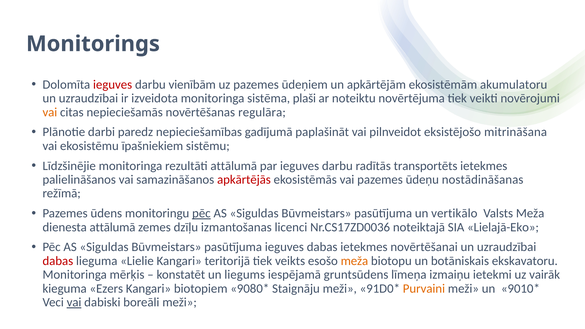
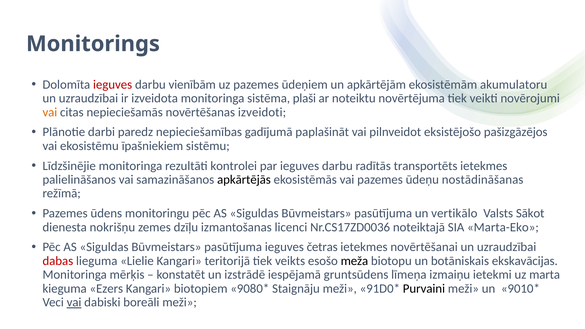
regulāra: regulāra -> izveidoti
mitrināšana: mitrināšana -> pašizgāzējos
rezultāti attālumā: attālumā -> kontrolei
apkārtējās colour: red -> black
pēc at (201, 213) underline: present -> none
Valsts Meža: Meža -> Sākot
dienesta attālumā: attālumā -> nokrišņu
Lielajā-Eko: Lielajā-Eko -> Marta-Eko
ieguves dabas: dabas -> četras
meža at (354, 261) colour: orange -> black
ekskavatoru: ekskavatoru -> ekskavācijas
liegums: liegums -> izstrādē
vairāk: vairāk -> marta
Purvaini colour: orange -> black
